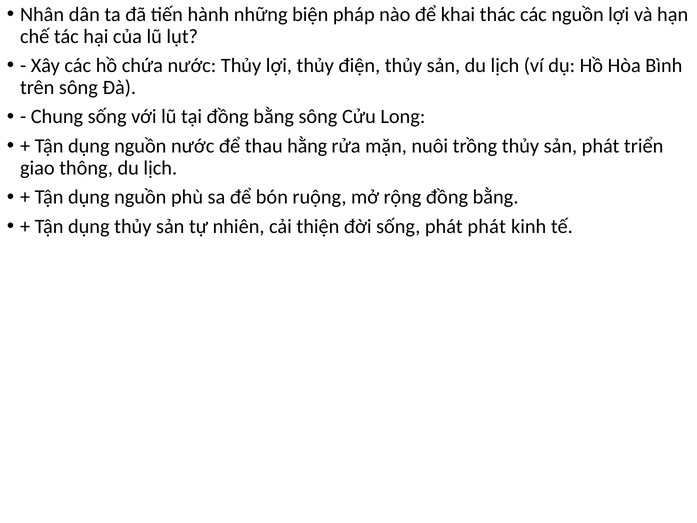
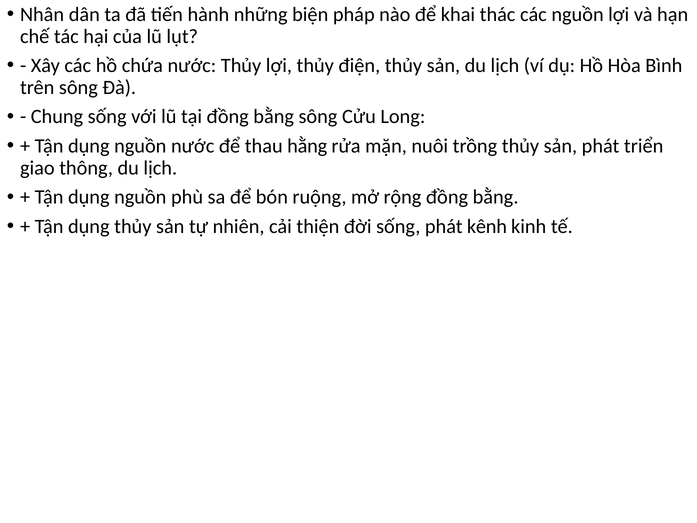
phát phát: phát -> kênh
